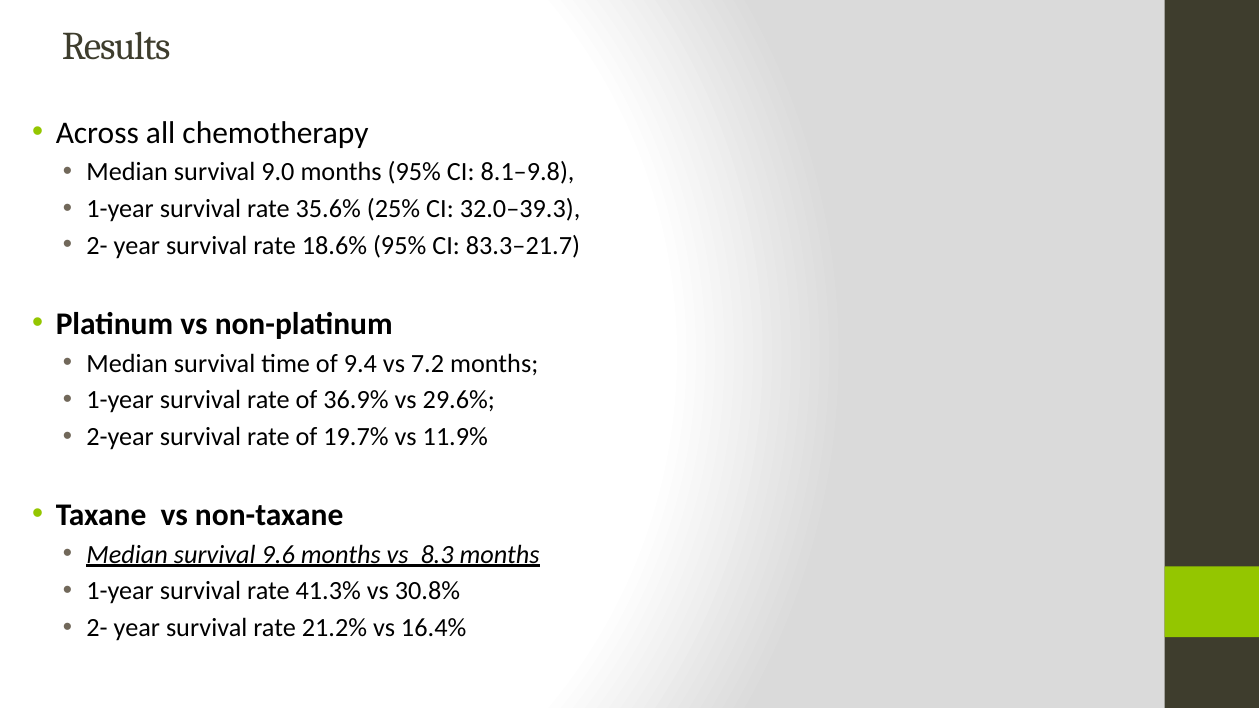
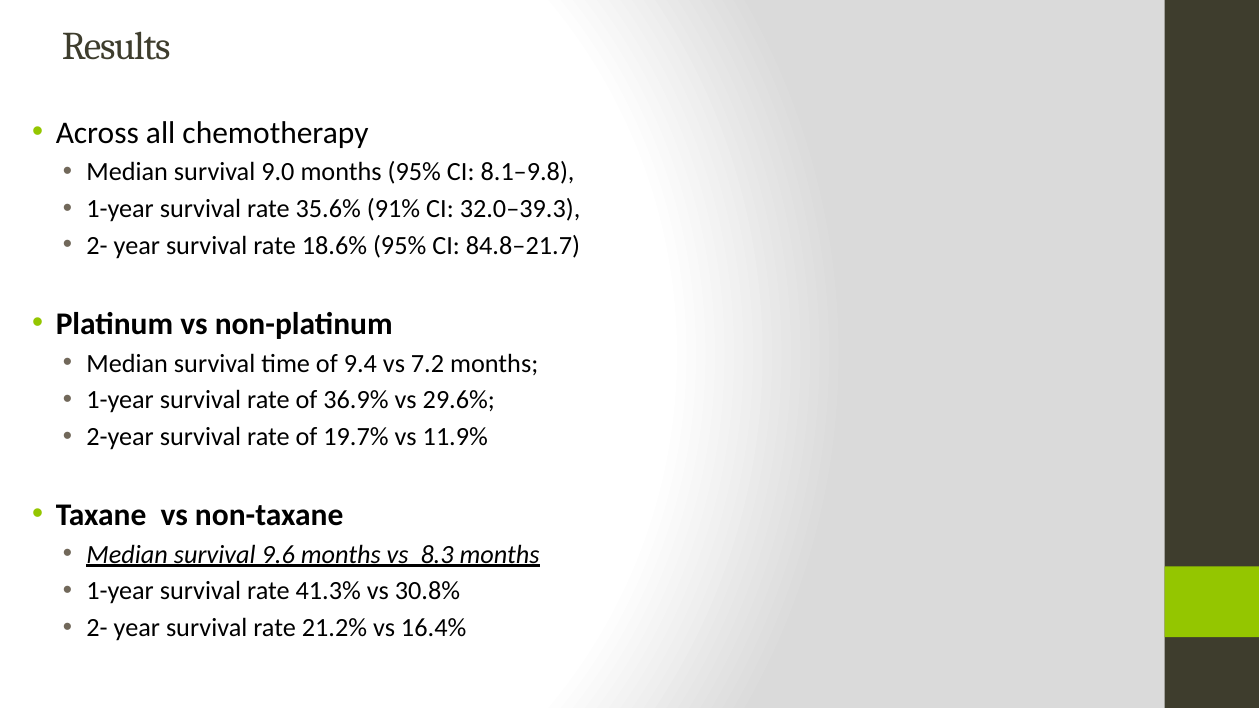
25%: 25% -> 91%
83.3–21.7: 83.3–21.7 -> 84.8–21.7
